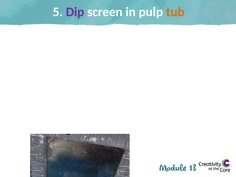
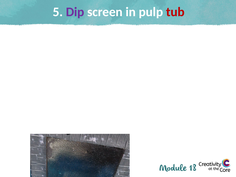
tub colour: orange -> red
